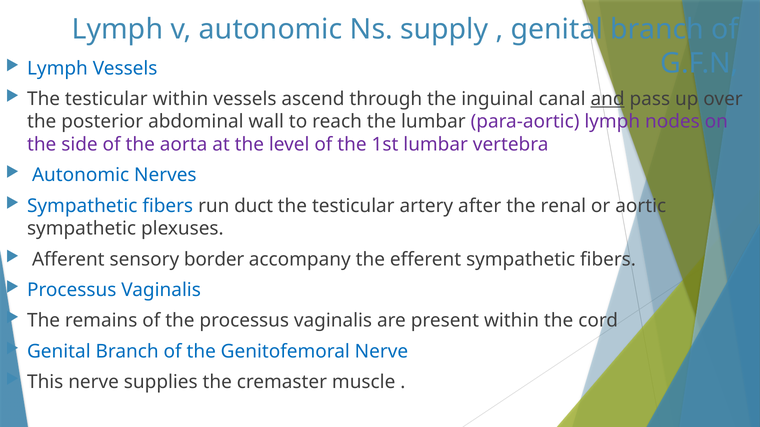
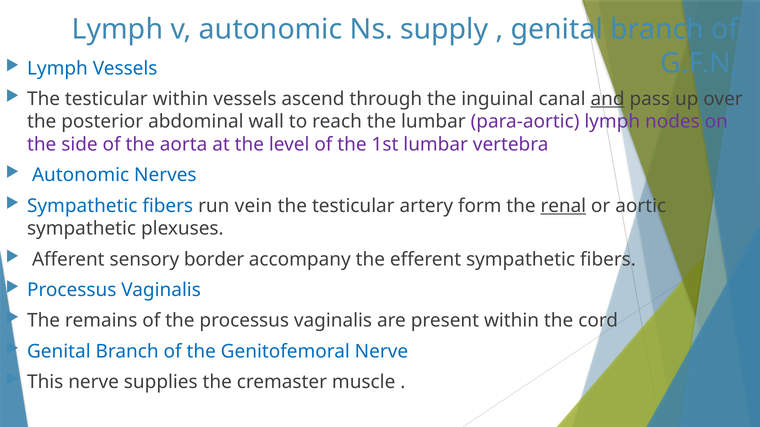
duct: duct -> vein
after: after -> form
renal underline: none -> present
